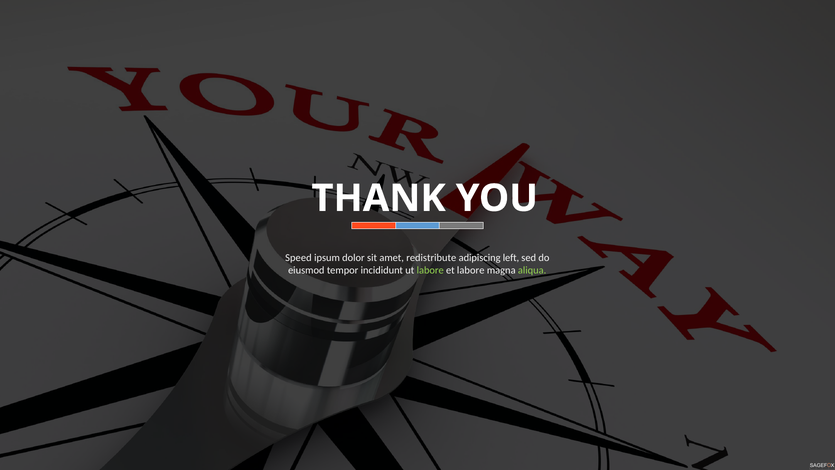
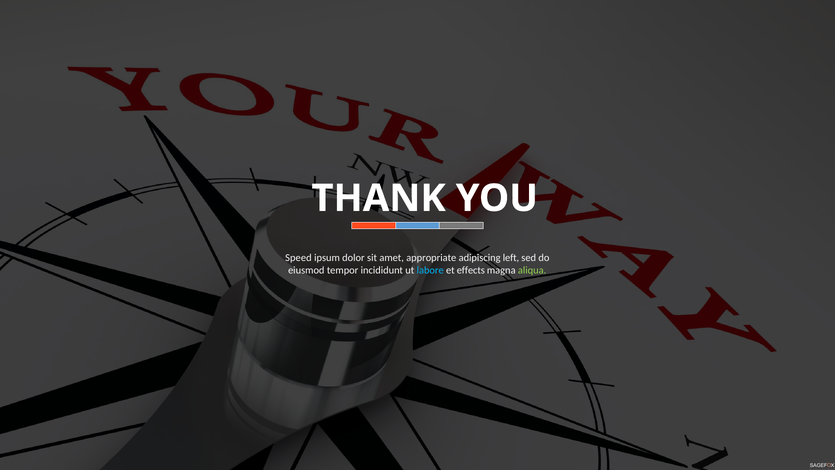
redistribute: redistribute -> appropriate
labore at (430, 270) colour: light green -> light blue
et labore: labore -> effects
